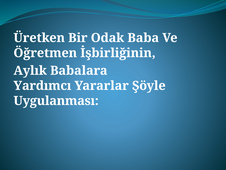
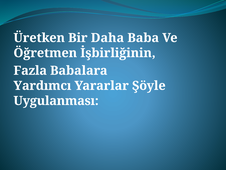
Odak: Odak -> Daha
Aylık: Aylık -> Fazla
